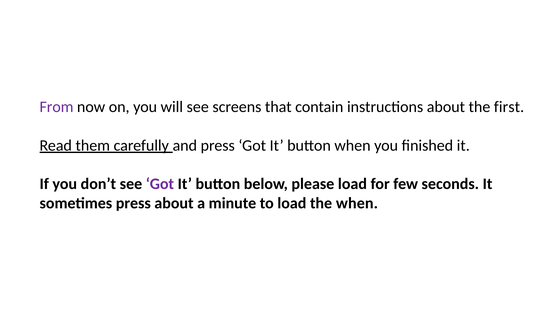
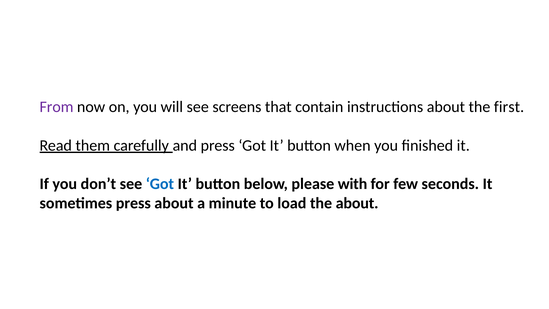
Got at (160, 184) colour: purple -> blue
please load: load -> with
the when: when -> about
